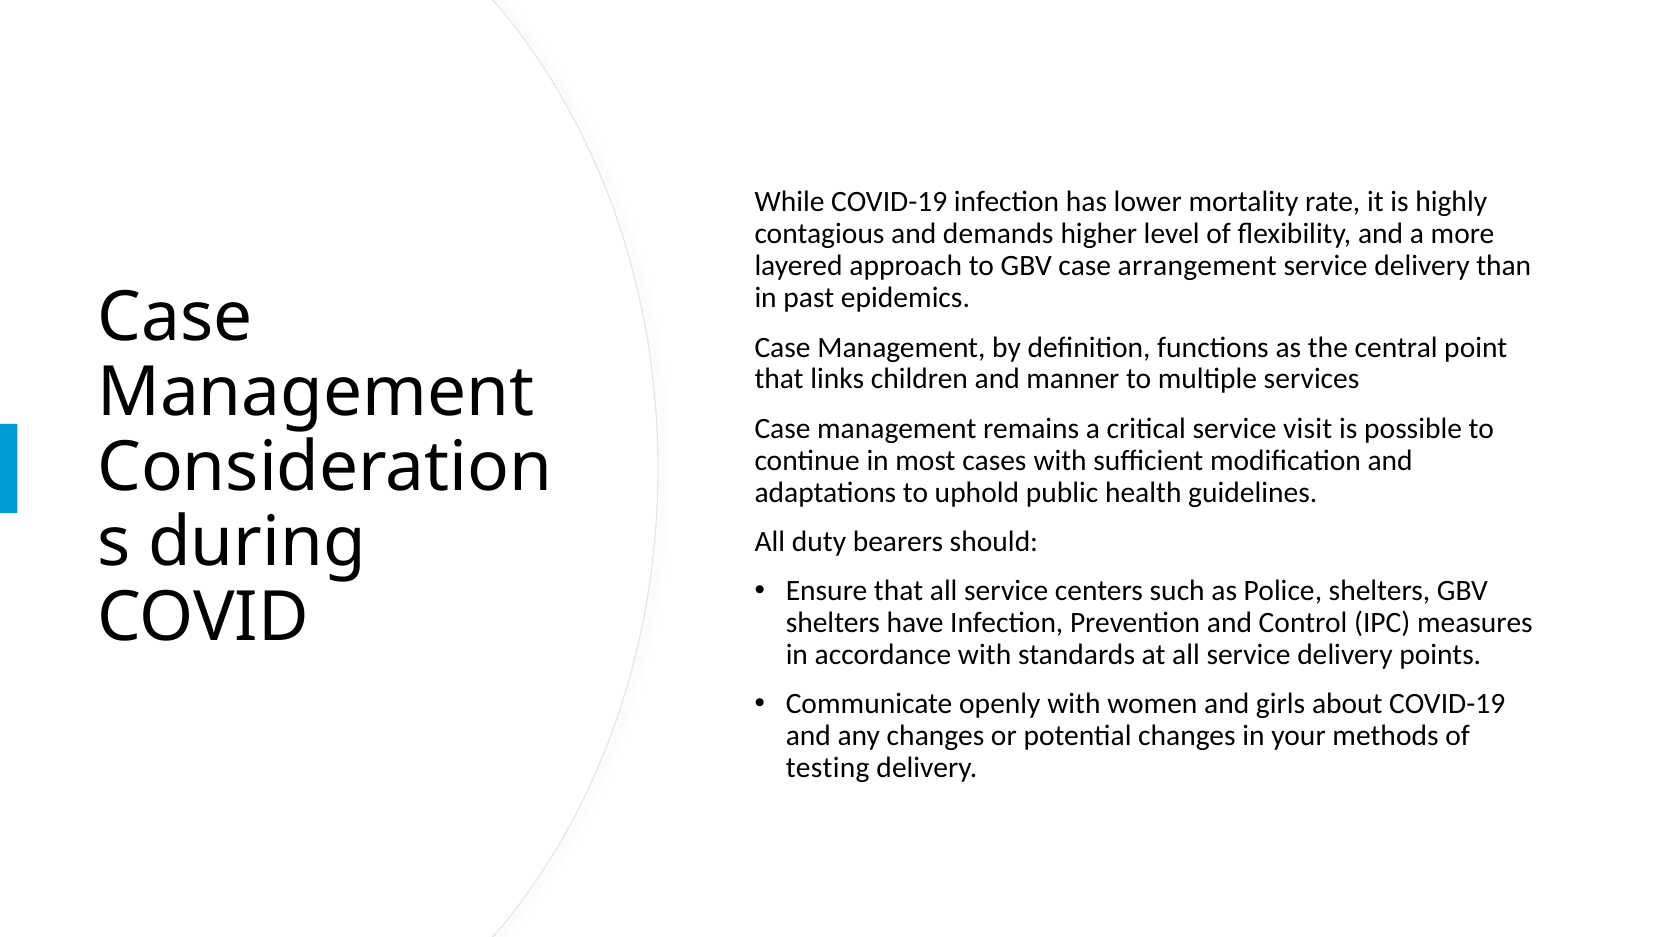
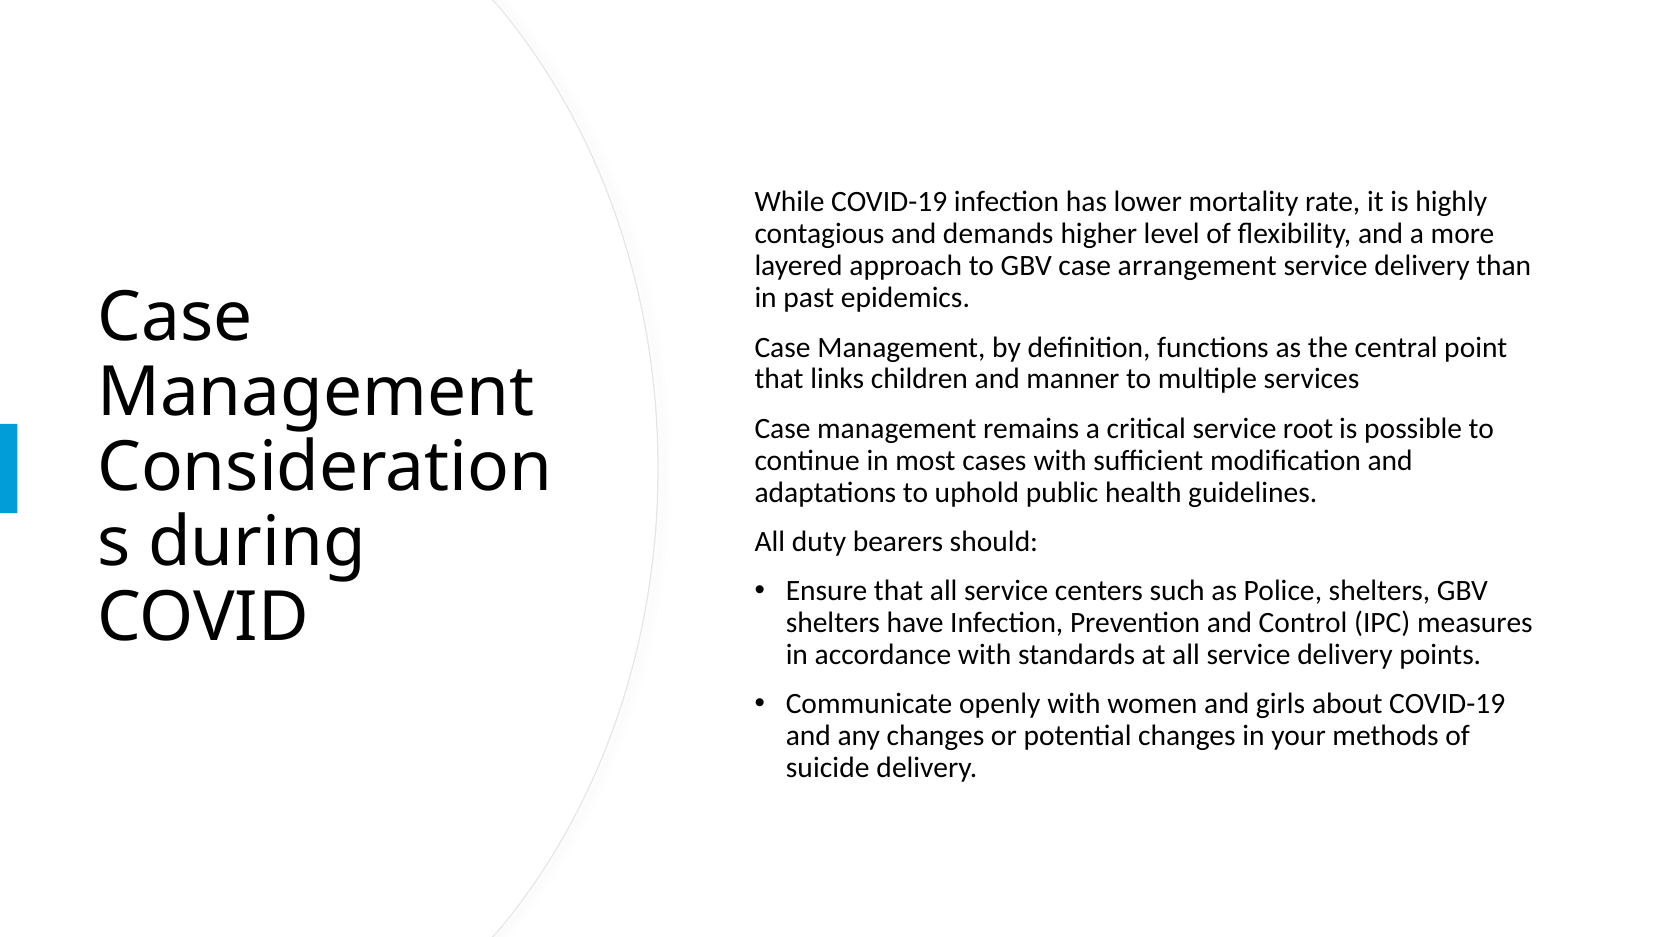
visit: visit -> root
testing: testing -> suicide
